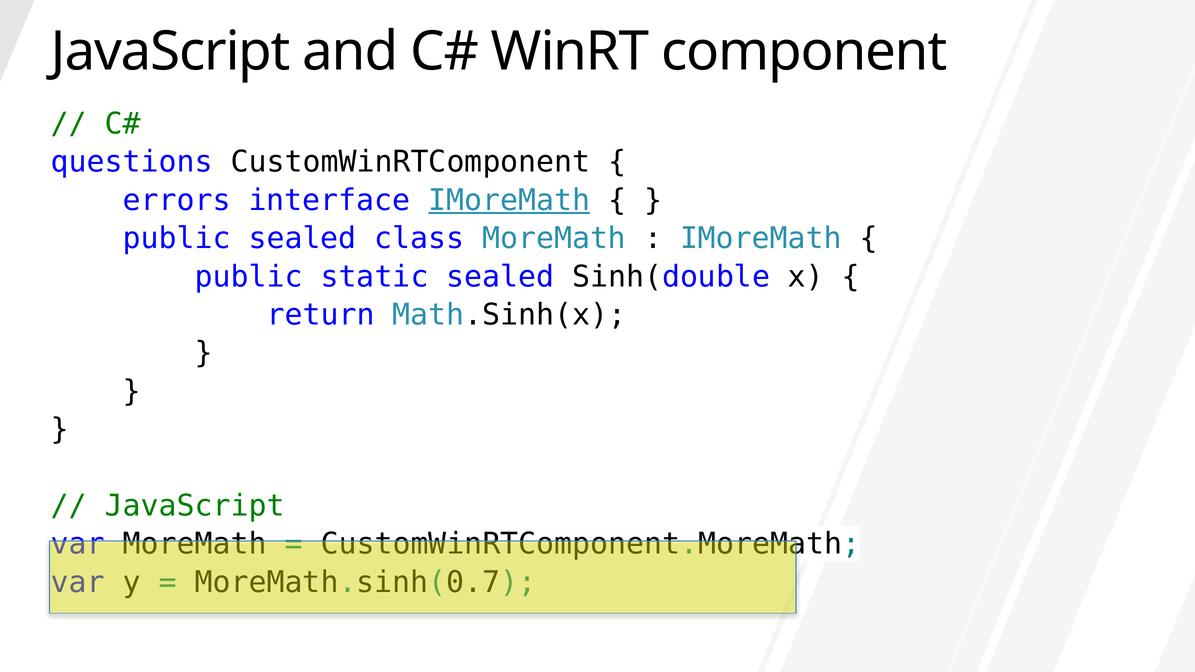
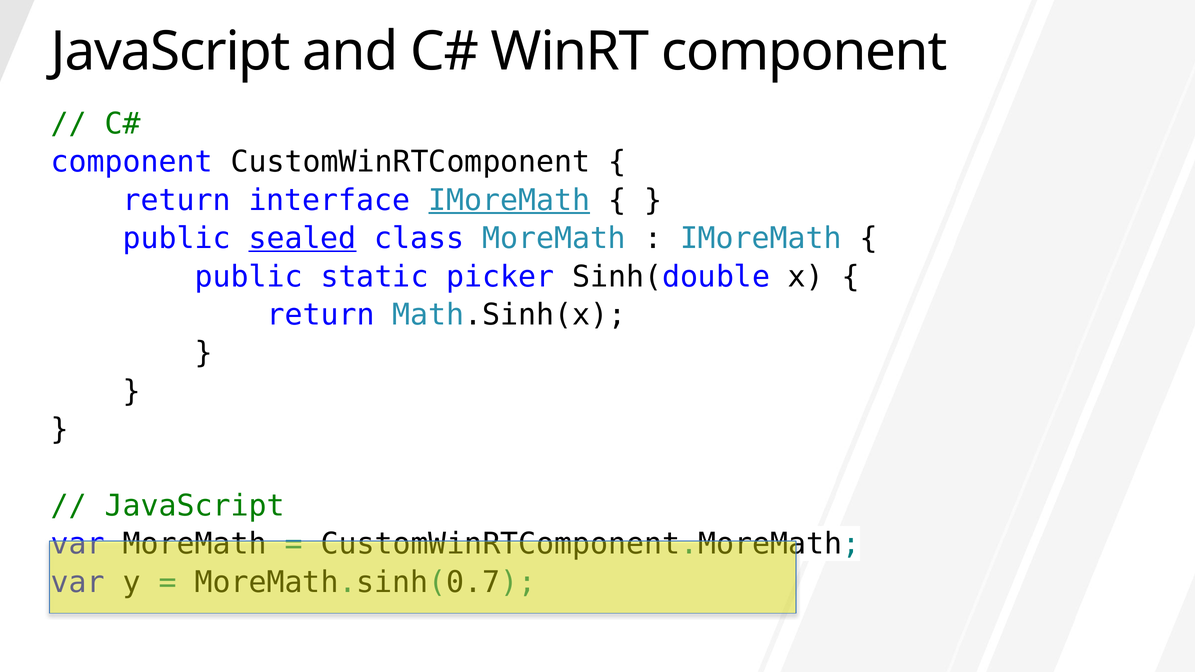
questions at (132, 162): questions -> component
errors at (177, 200): errors -> return
sealed at (303, 239) underline: none -> present
static sealed: sealed -> picker
